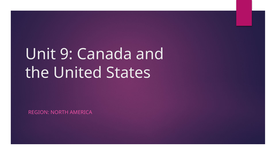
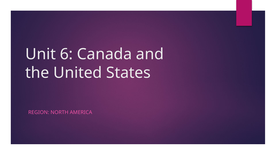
9: 9 -> 6
